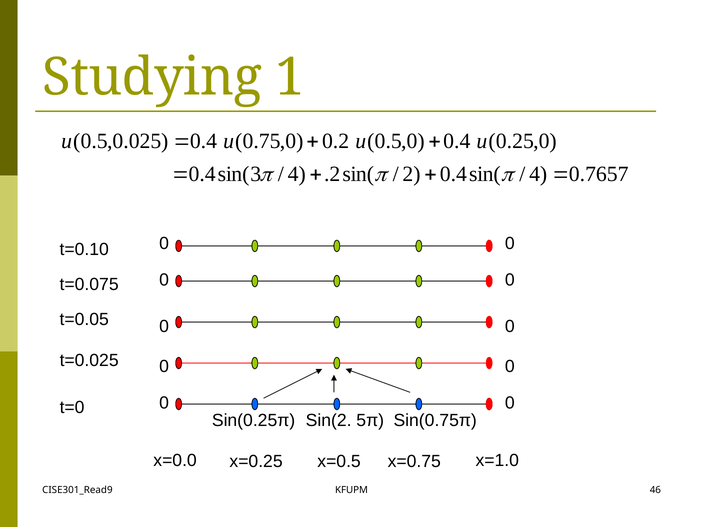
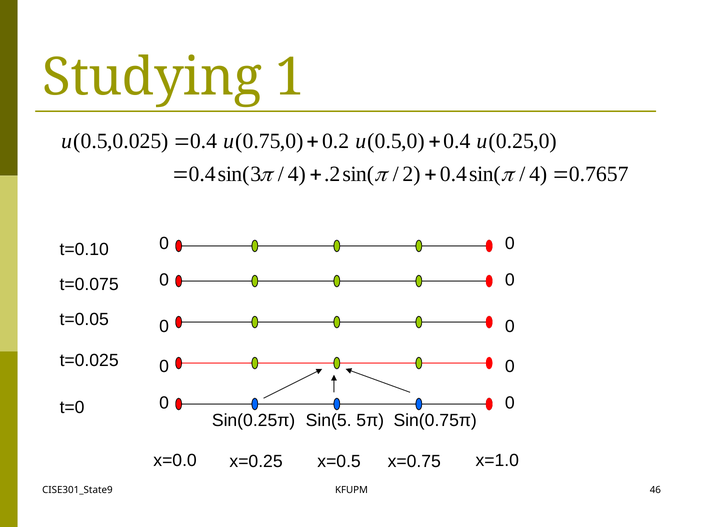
Sin(2: Sin(2 -> Sin(5
CISE301_Read9: CISE301_Read9 -> CISE301_State9
